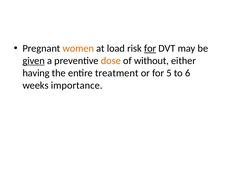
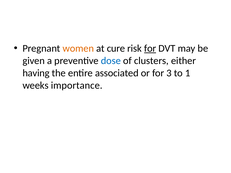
load: load -> cure
given underline: present -> none
dose colour: orange -> blue
without: without -> clusters
treatment: treatment -> associated
5: 5 -> 3
6: 6 -> 1
